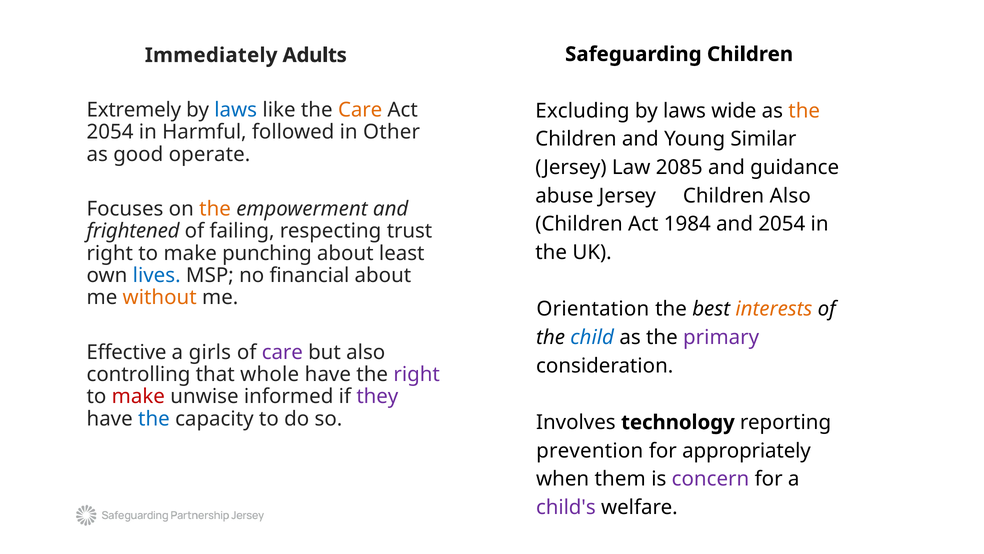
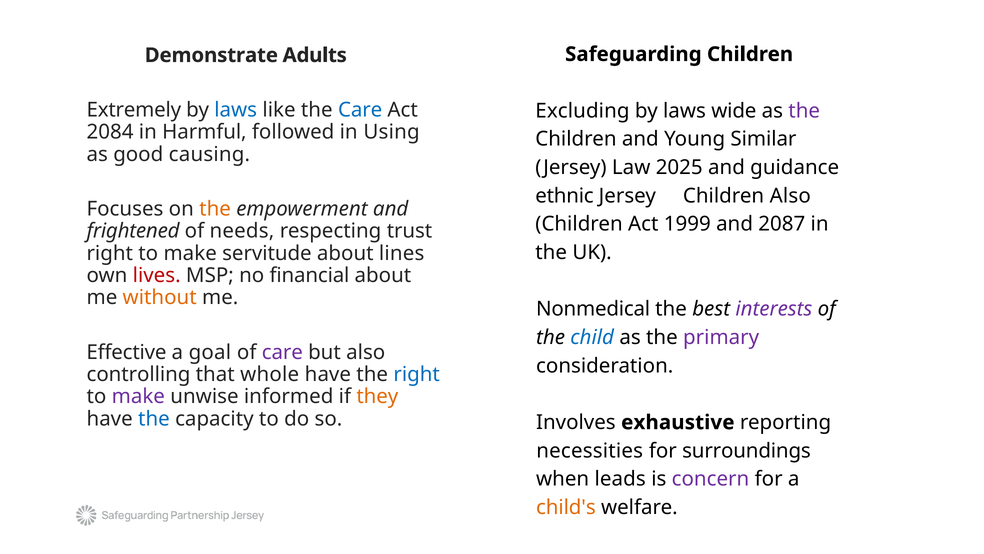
Immediately: Immediately -> Demonstrate
Care at (360, 110) colour: orange -> blue
the at (804, 111) colour: orange -> purple
2054 at (110, 132): 2054 -> 2084
Other: Other -> Using
operate: operate -> causing
2085: 2085 -> 2025
abuse: abuse -> ethnic
1984: 1984 -> 1999
and 2054: 2054 -> 2087
failing: failing -> needs
punching: punching -> servitude
least: least -> lines
lives colour: blue -> red
Orientation: Orientation -> Nonmedical
interests colour: orange -> purple
girls: girls -> goal
right at (417, 374) colour: purple -> blue
make at (138, 396) colour: red -> purple
they colour: purple -> orange
technology: technology -> exhaustive
prevention: prevention -> necessities
appropriately: appropriately -> surroundings
them: them -> leads
child's colour: purple -> orange
